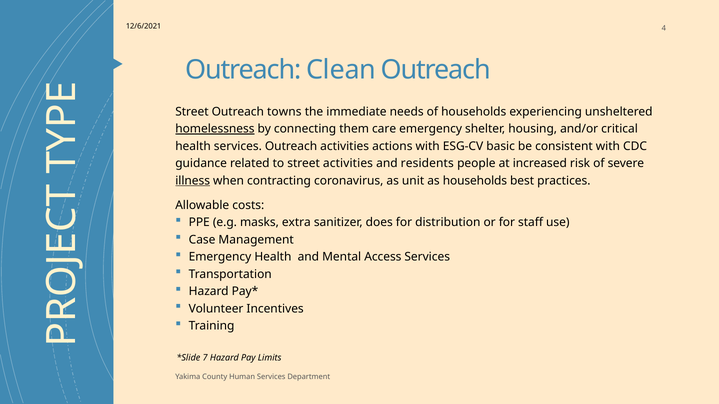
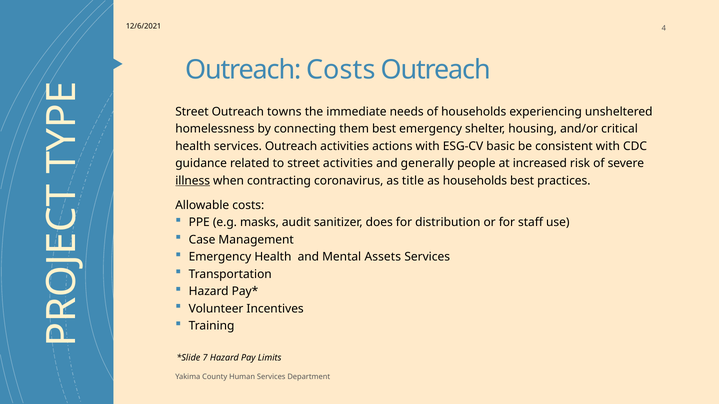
Outreach Clean: Clean -> Costs
homelessness underline: present -> none
them care: care -> best
residents: residents -> generally
unit: unit -> title
extra: extra -> audit
Access: Access -> Assets
